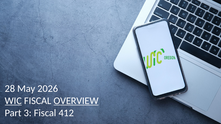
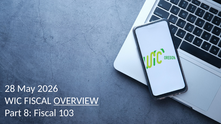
WIC underline: present -> none
3: 3 -> 8
412: 412 -> 103
